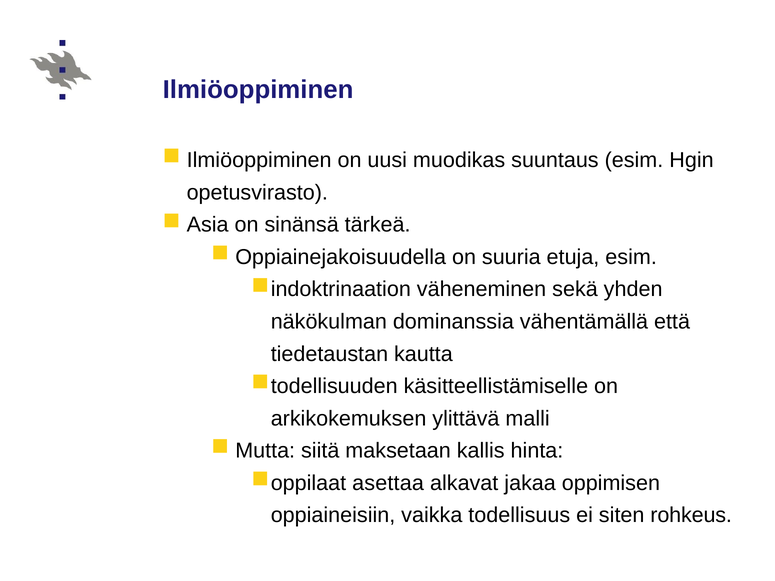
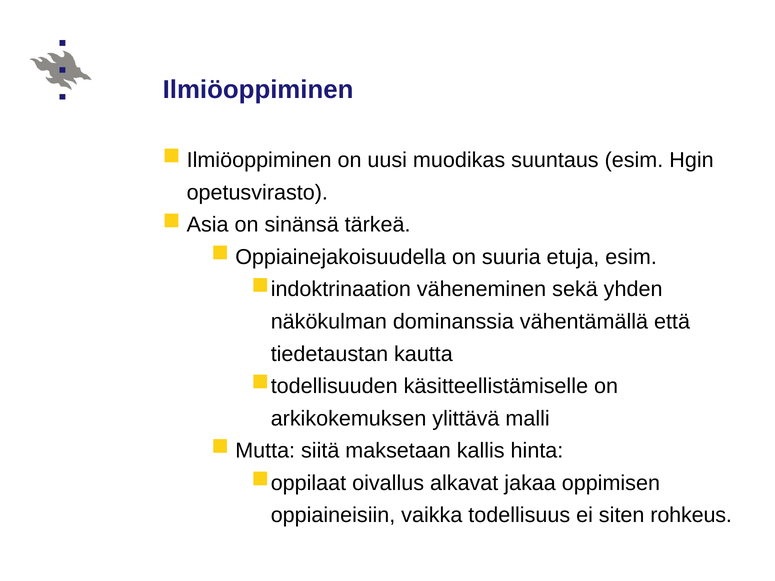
asettaa: asettaa -> oivallus
